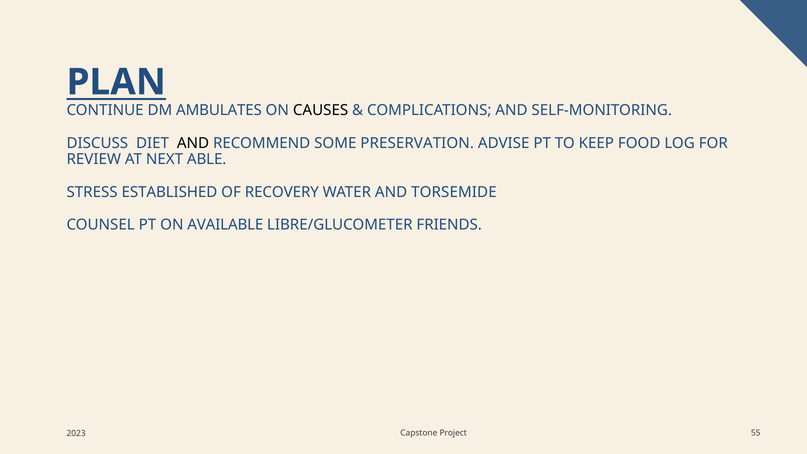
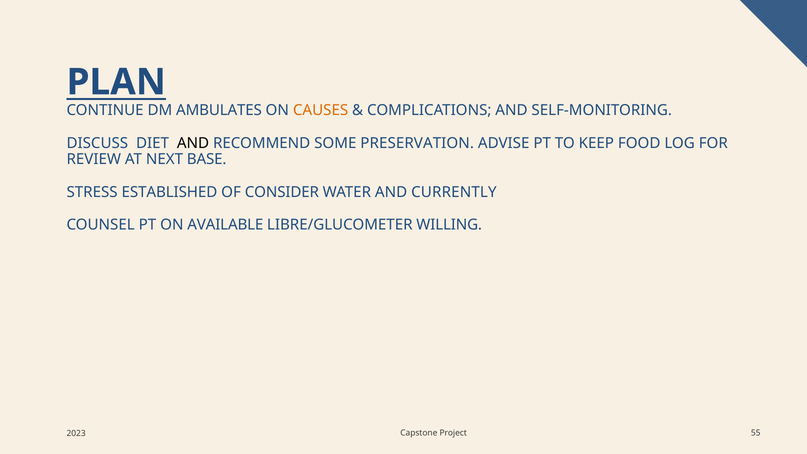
CAUSES colour: black -> orange
ABLE: ABLE -> BASE
RECOVERY: RECOVERY -> CONSIDER
TORSEMIDE: TORSEMIDE -> CURRENTLY
FRIENDS: FRIENDS -> WILLING
